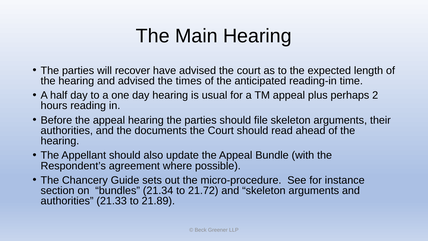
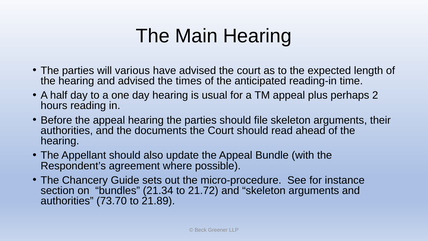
recover: recover -> various
21.33: 21.33 -> 73.70
